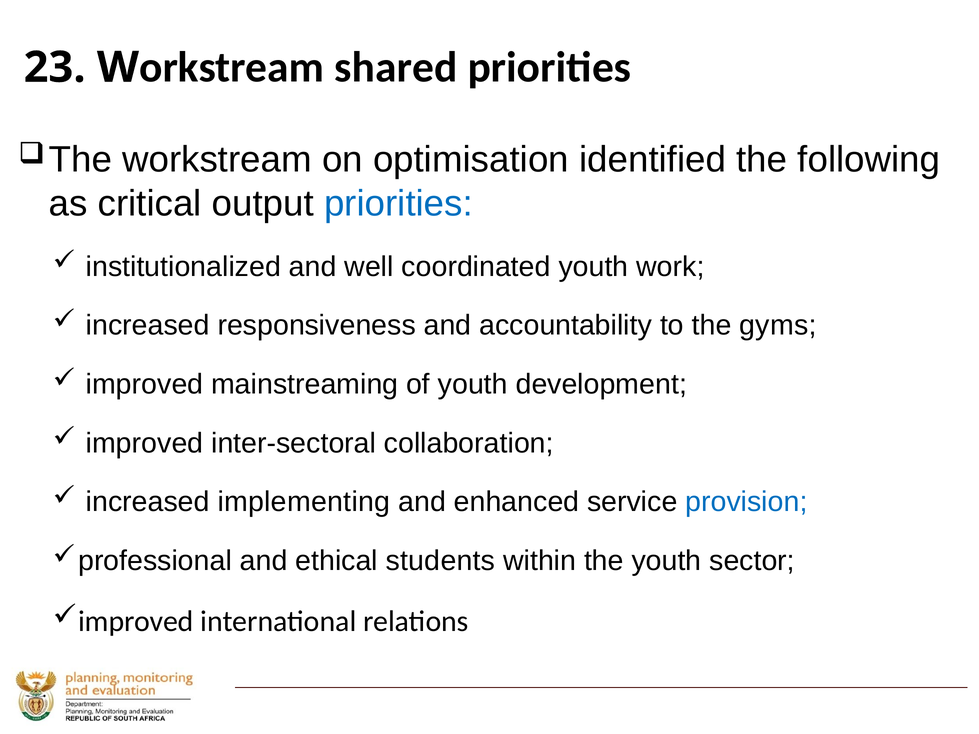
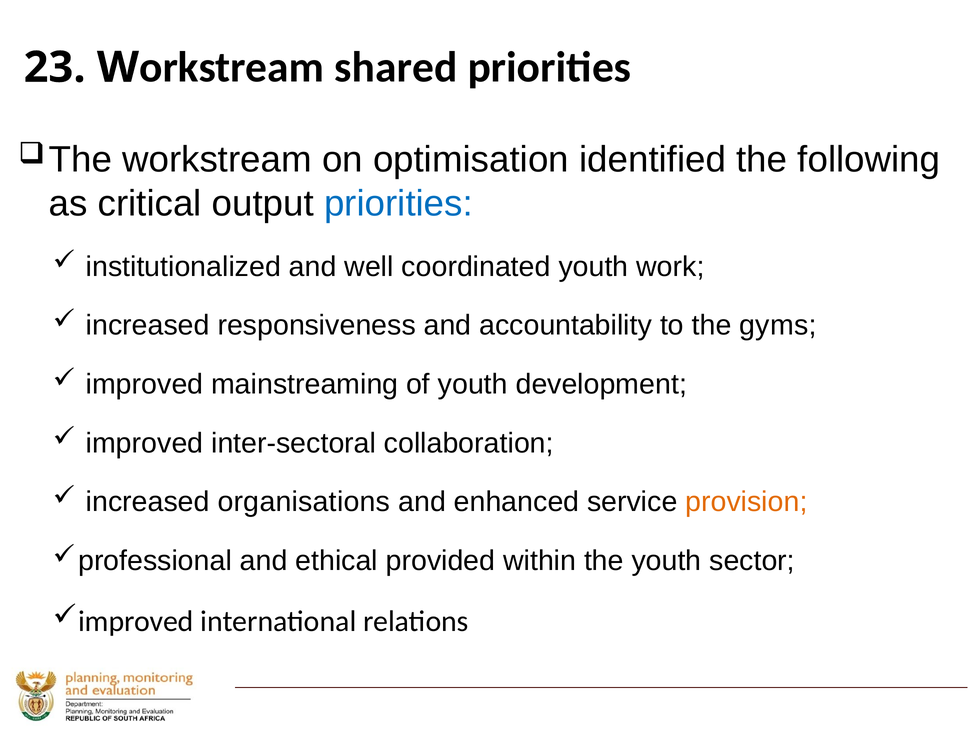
implementing: implementing -> organisations
provision colour: blue -> orange
students: students -> provided
